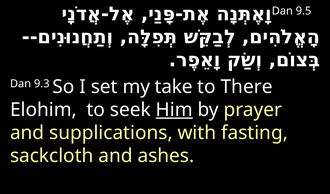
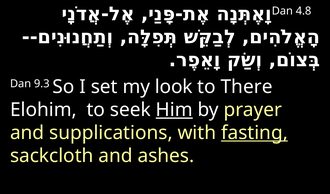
9.5: 9.5 -> 4.8
take: take -> look
fasting underline: none -> present
